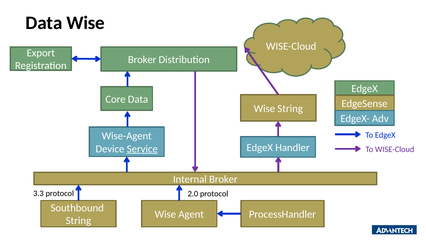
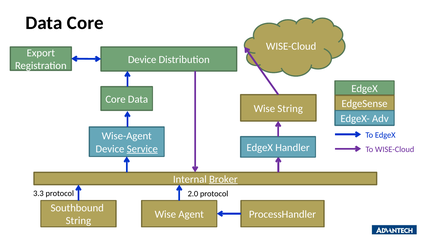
Data Wise: Wise -> Core
Broker at (142, 60): Broker -> Device
Broker at (223, 179) underline: none -> present
